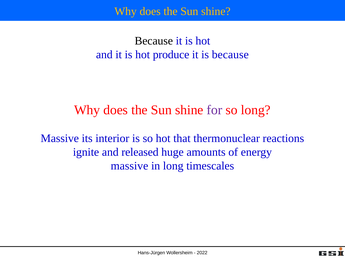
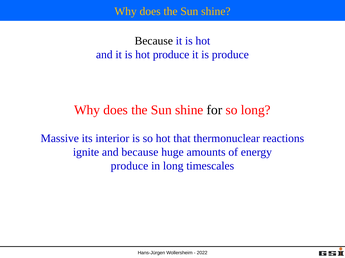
is because: because -> produce
for colour: purple -> black
and released: released -> because
massive at (129, 166): massive -> produce
